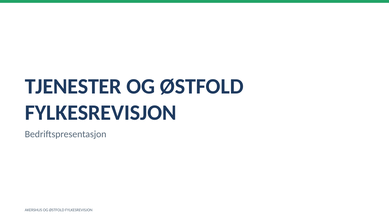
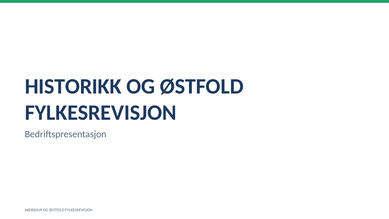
TJENESTER: TJENESTER -> HISTORIKK
